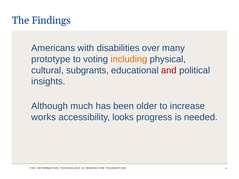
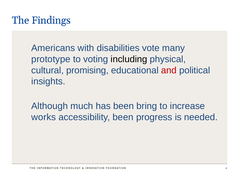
over: over -> vote
including colour: orange -> black
subgrants: subgrants -> promising
older: older -> bring
accessibility looks: looks -> been
